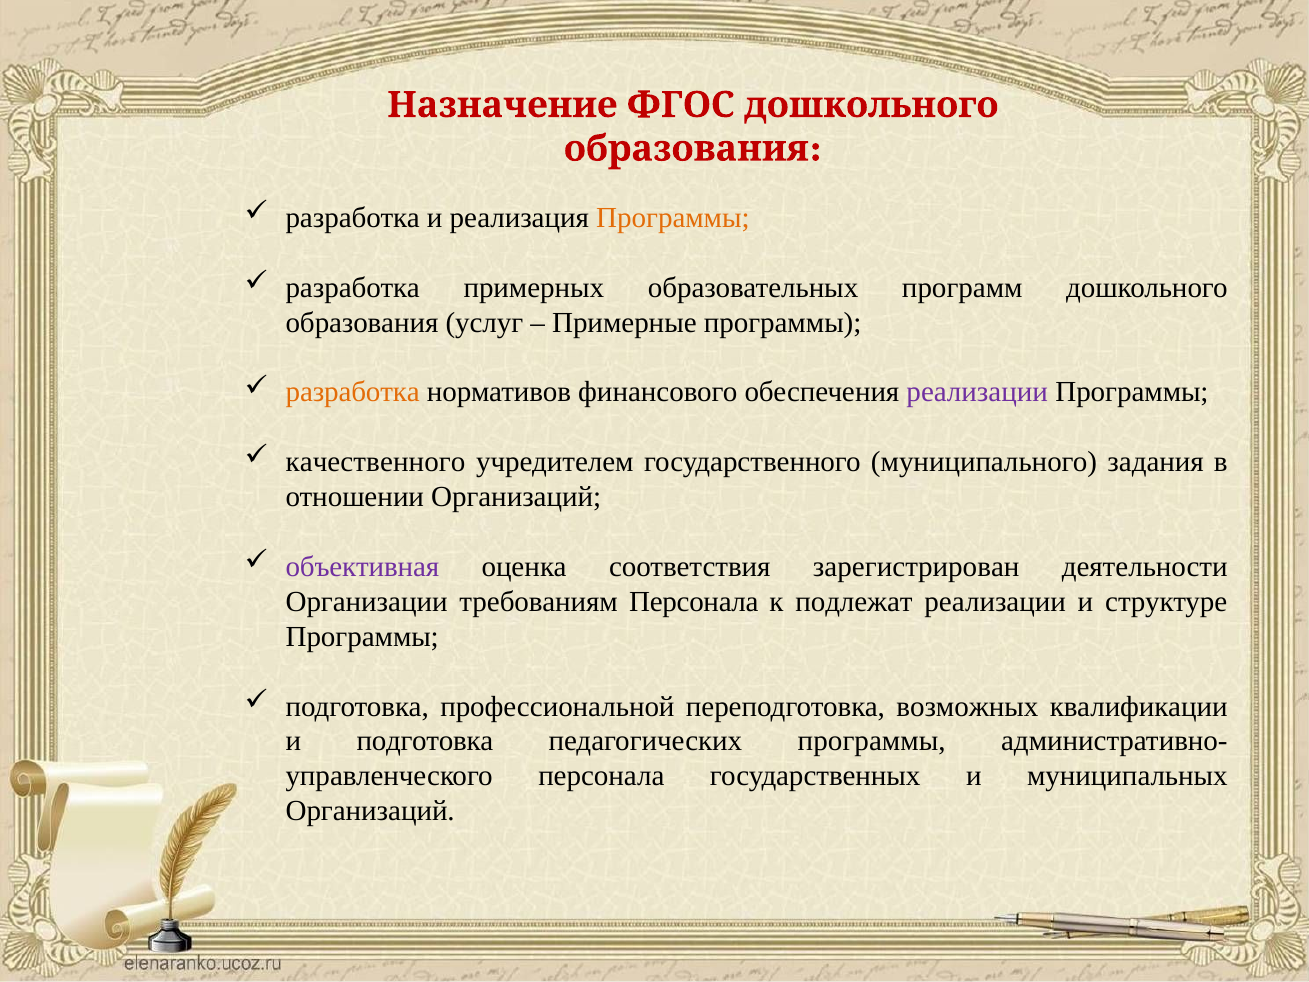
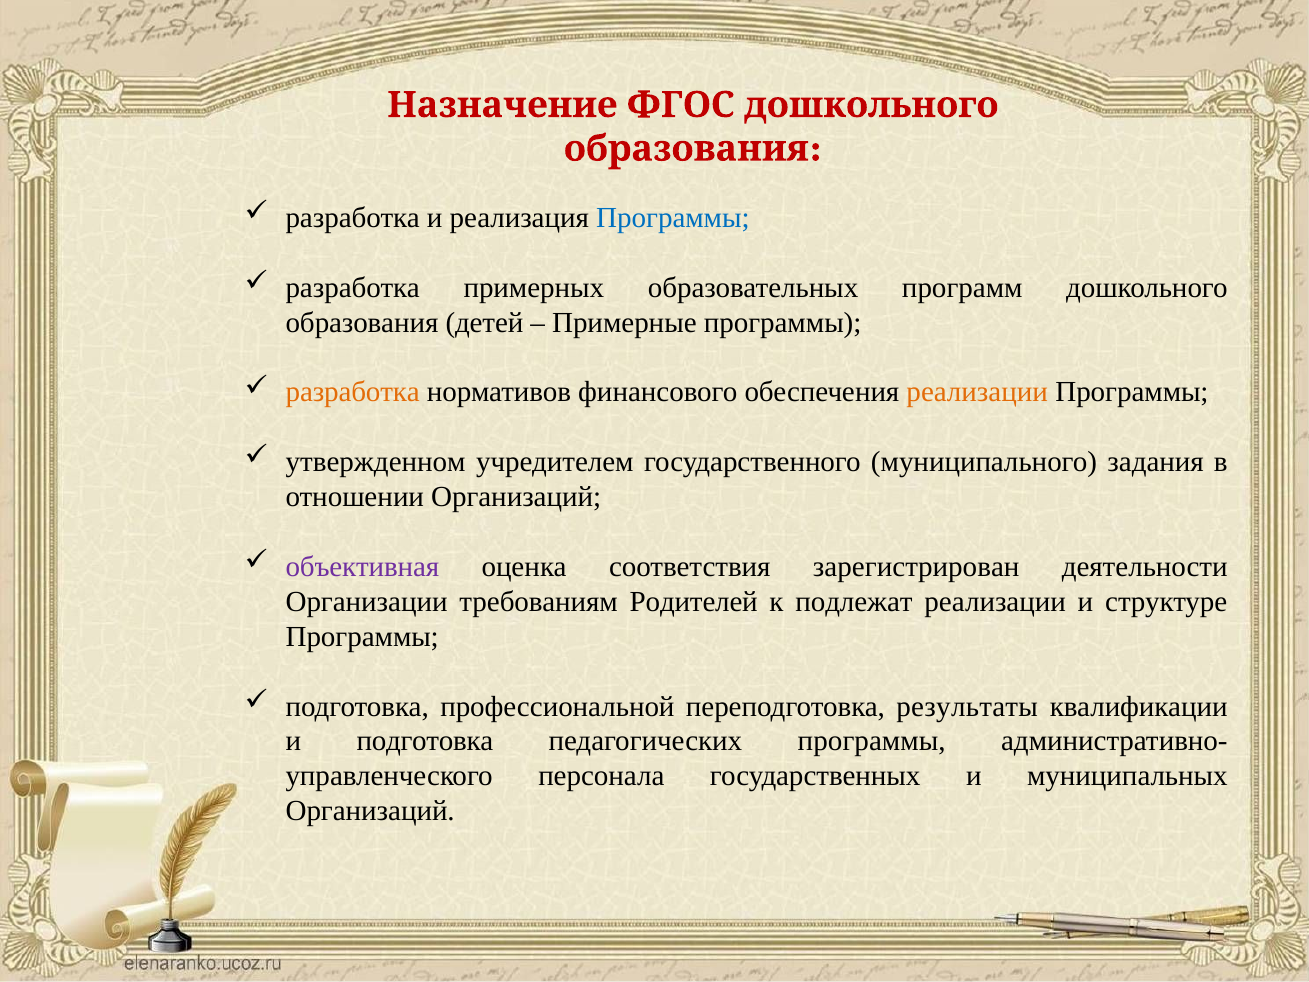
Программы at (673, 218) colour: orange -> blue
услуг: услуг -> детей
реализации at (977, 392) colour: purple -> orange
качественного: качественного -> утвержденном
требованиям Персонала: Персонала -> Родителей
возможных: возможных -> результаты
